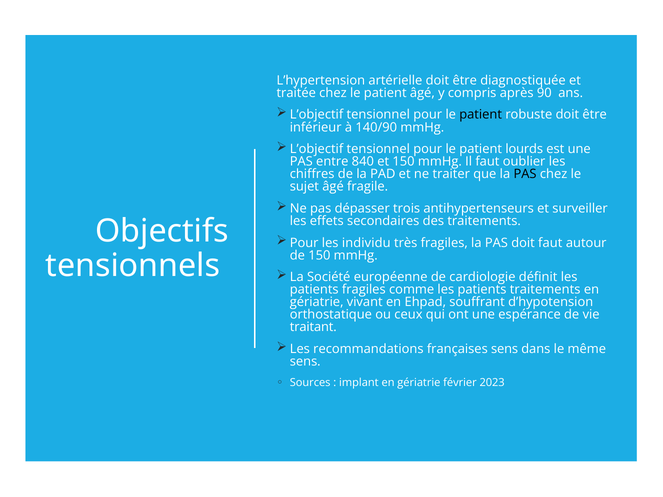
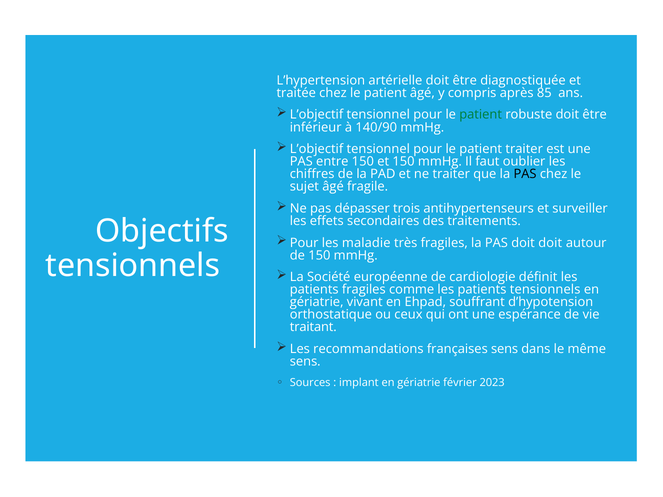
90: 90 -> 85
patient at (481, 115) colour: black -> green
patient lourds: lourds -> traiter
entre 840: 840 -> 150
individu: individu -> maladie
doit faut: faut -> doit
patients traitements: traitements -> tensionnels
